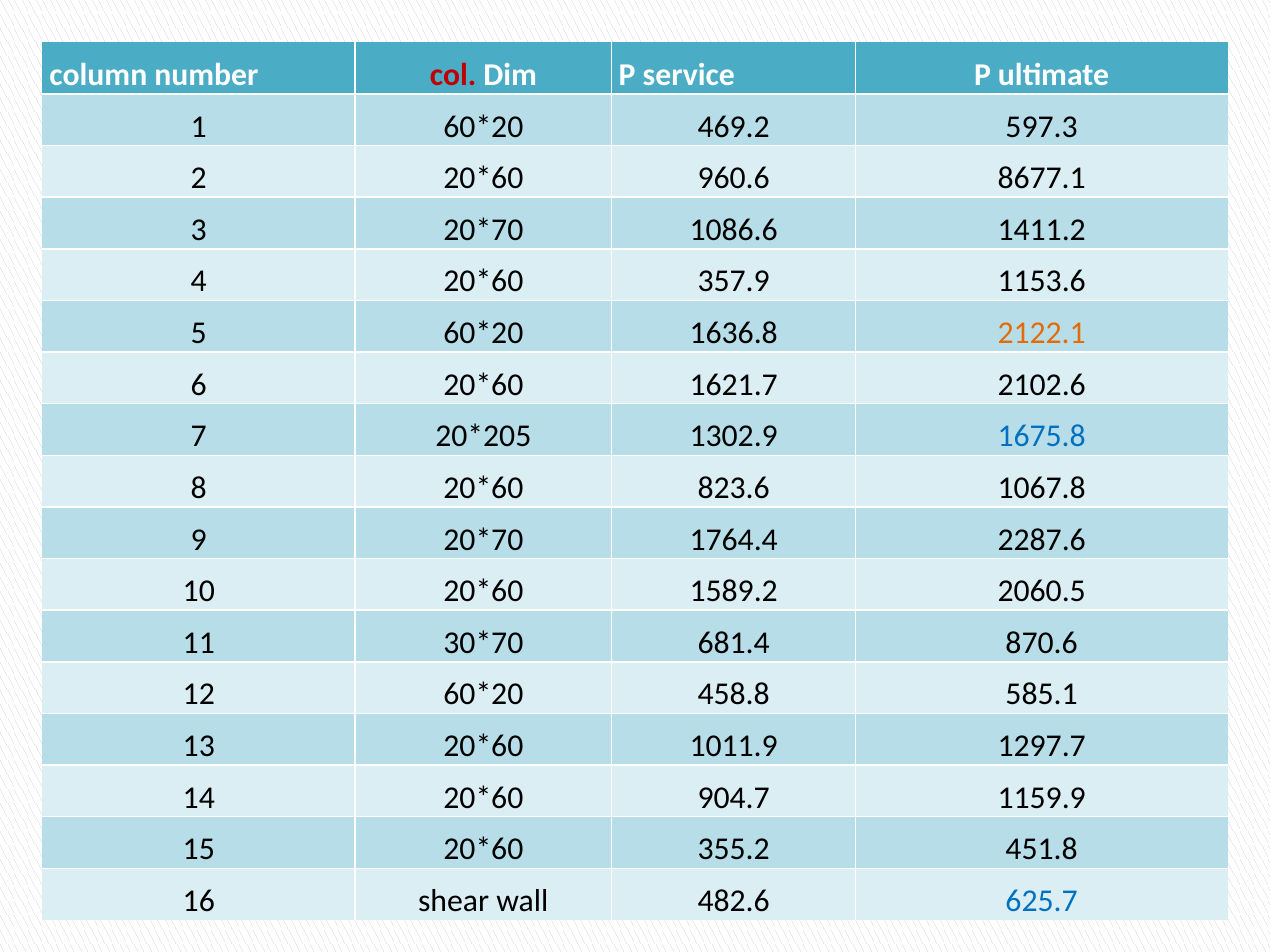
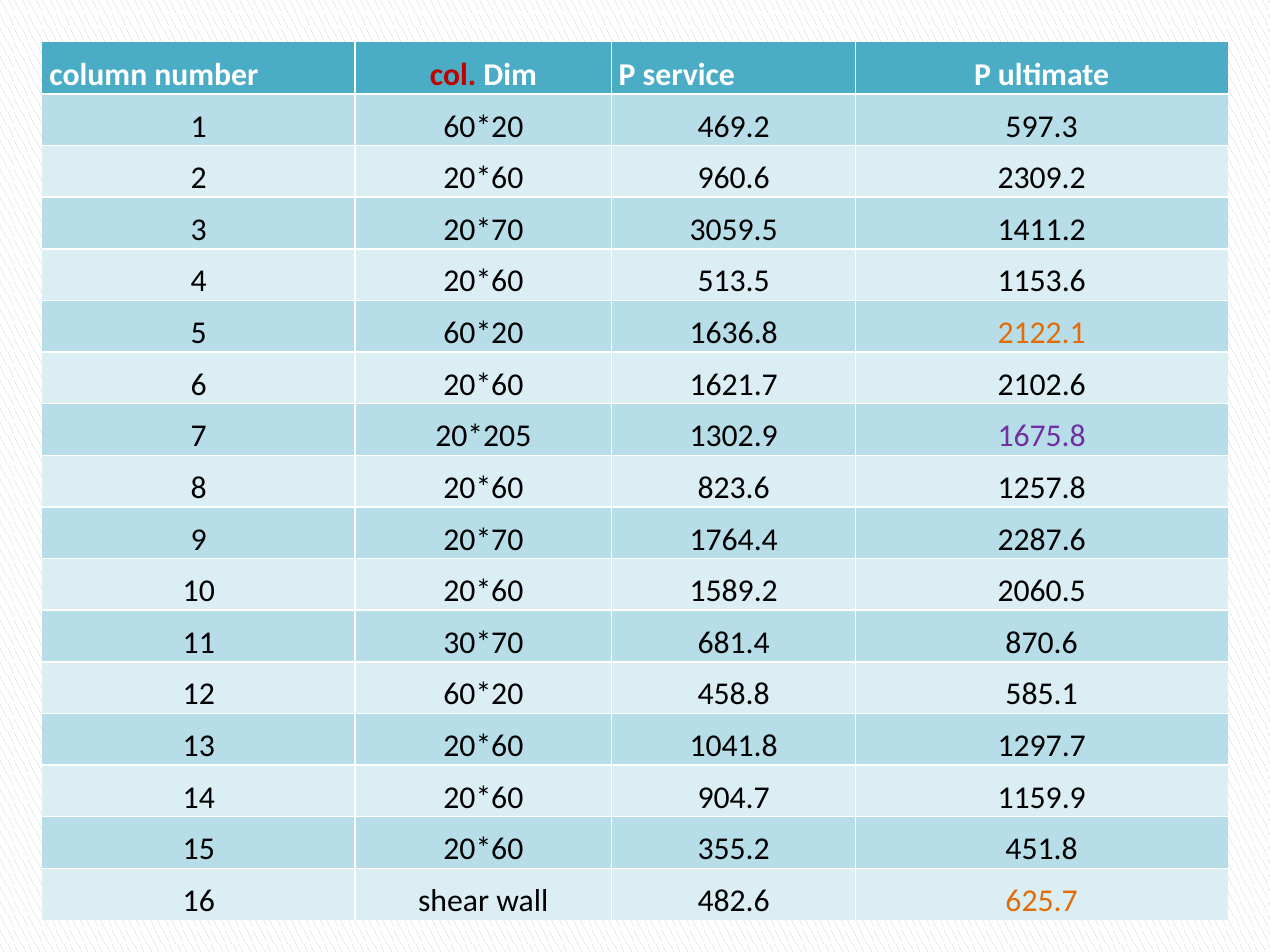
8677.1: 8677.1 -> 2309.2
1086.6: 1086.6 -> 3059.5
357.9: 357.9 -> 513.5
1675.8 colour: blue -> purple
1067.8: 1067.8 -> 1257.8
1011.9: 1011.9 -> 1041.8
625.7 colour: blue -> orange
